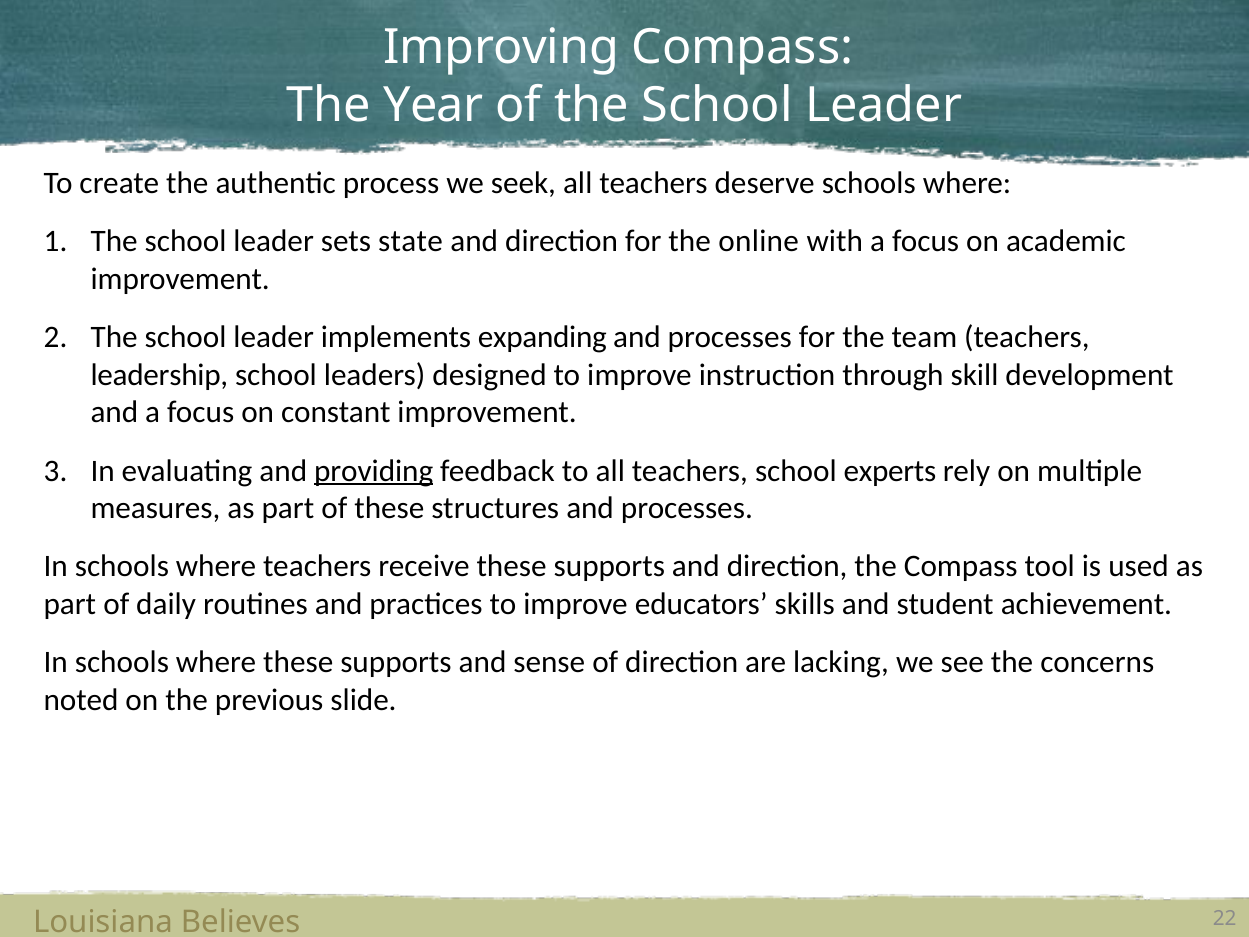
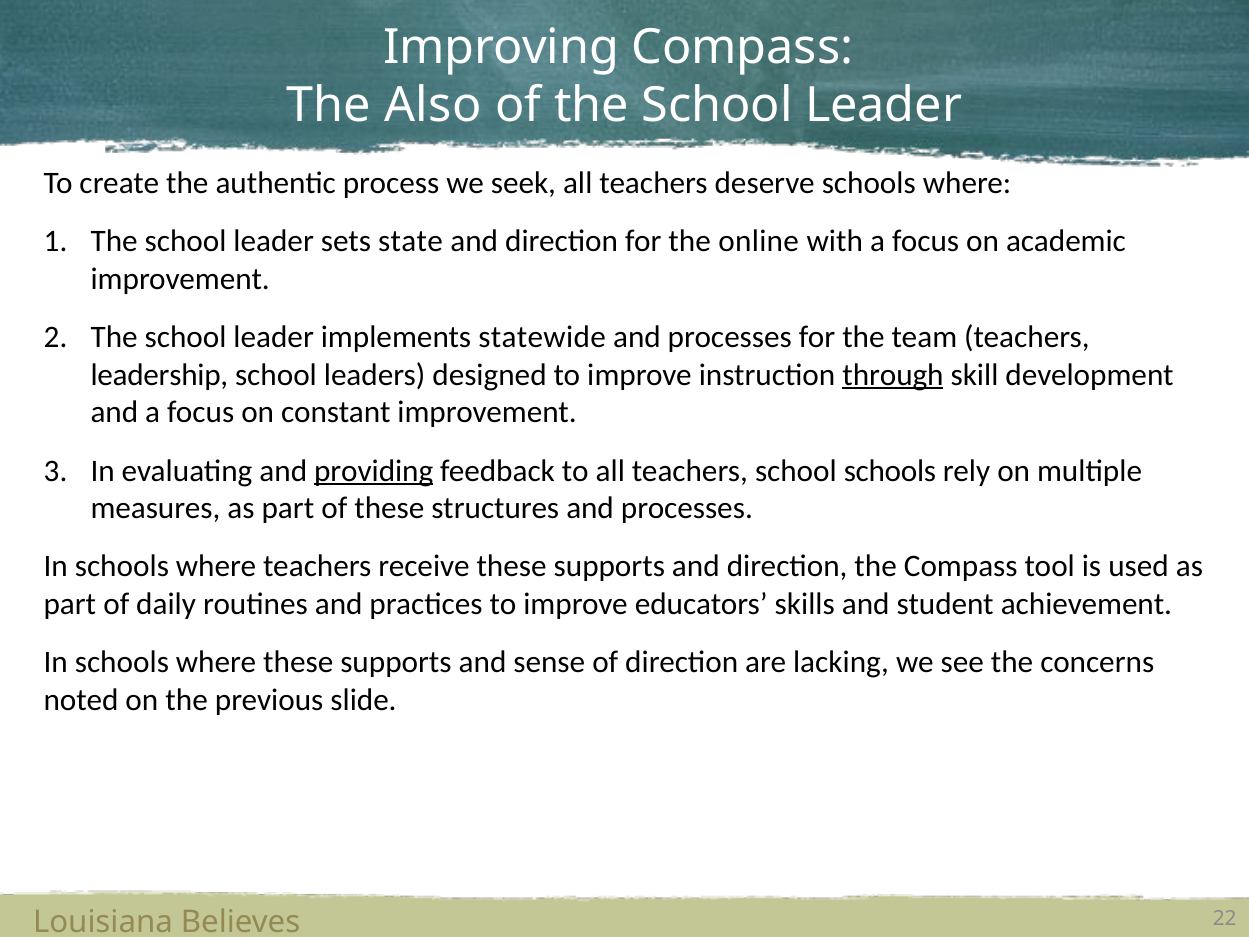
Year: Year -> Also
expanding: expanding -> statewide
through underline: none -> present
school experts: experts -> schools
